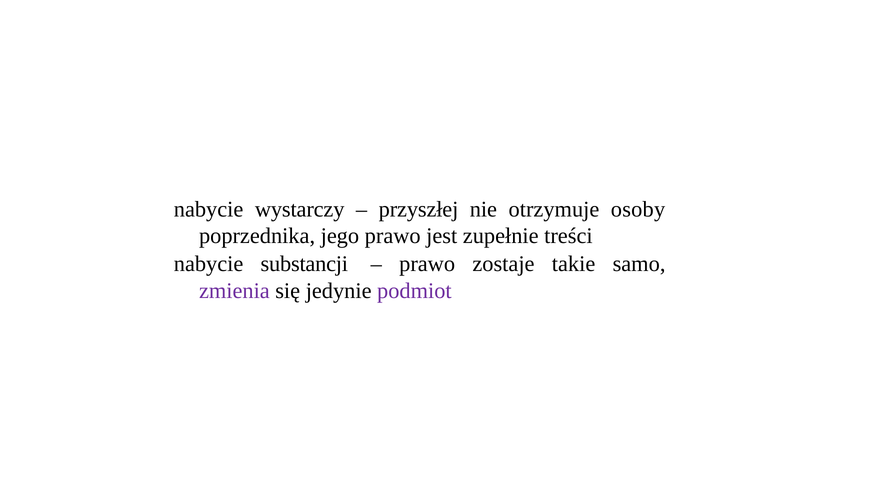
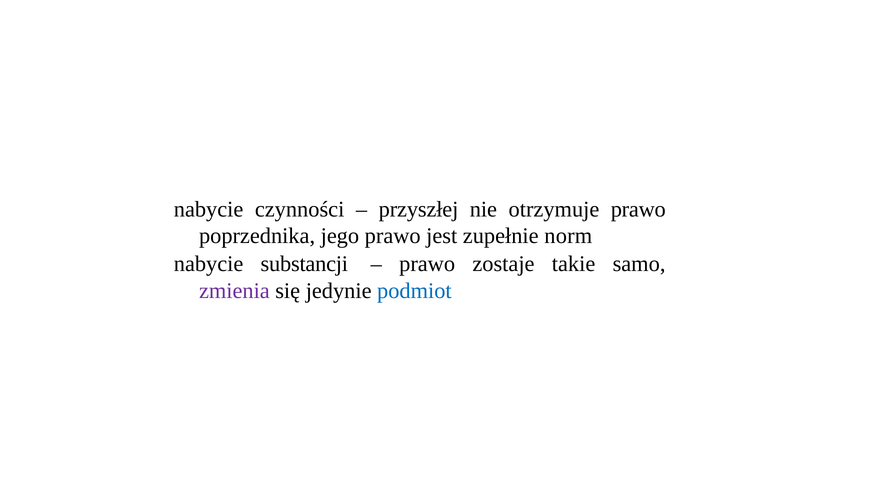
wystarczy: wystarczy -> czynności
otrzymuje osoby: osoby -> prawo
treści: treści -> norm
podmiot colour: purple -> blue
